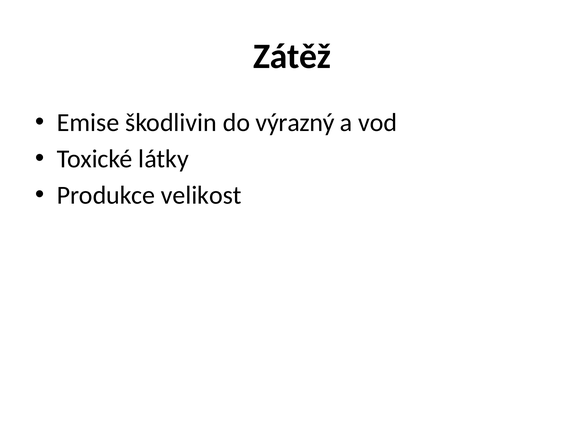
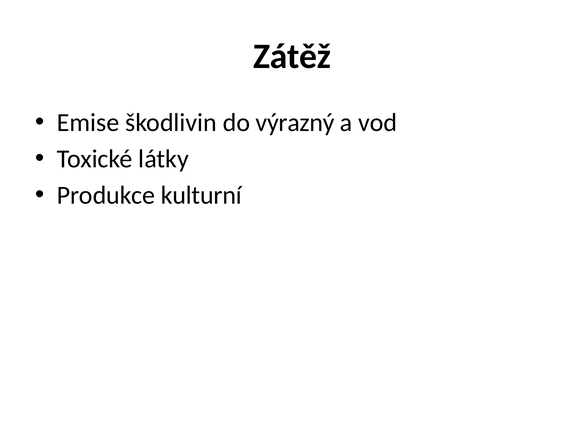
velikost: velikost -> kulturní
